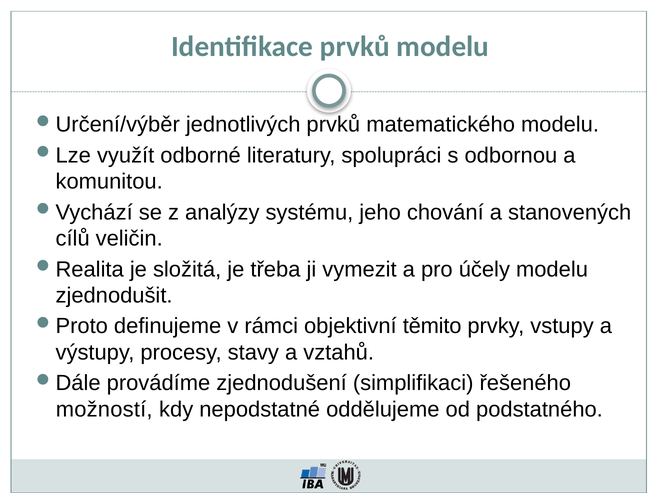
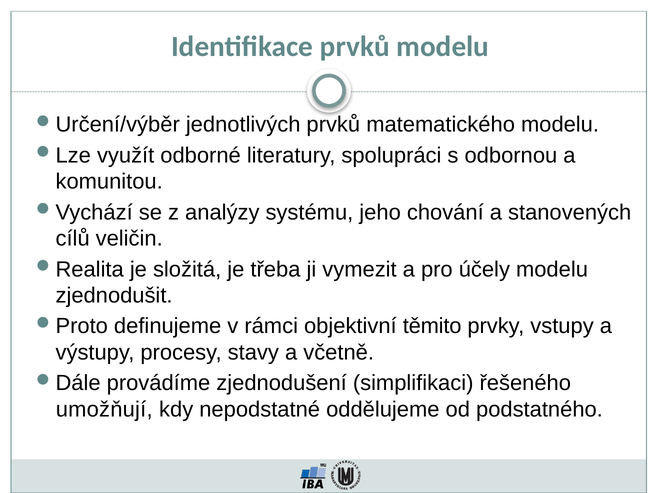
vztahů: vztahů -> včetně
možností: možností -> umožňují
